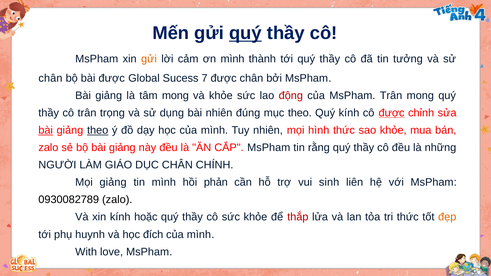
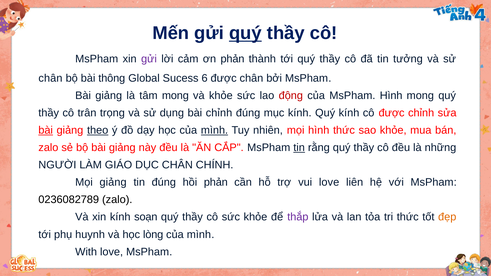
gửi at (149, 59) colour: orange -> purple
ơn mình: mình -> phản
bài được: được -> thông
7: 7 -> 6
MsPham Trân: Trân -> Hình
bài nhiên: nhiên -> chỉnh
mục theo: theo -> kính
được at (392, 113) underline: present -> none
mình at (214, 130) underline: none -> present
tin at (299, 148) underline: none -> present
tin mình: mình -> đúng
vui sinh: sinh -> love
0930082789: 0930082789 -> 0236082789
hoặc: hoặc -> soạn
thắp colour: red -> purple
đích: đích -> lòng
